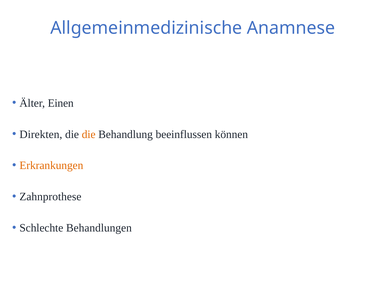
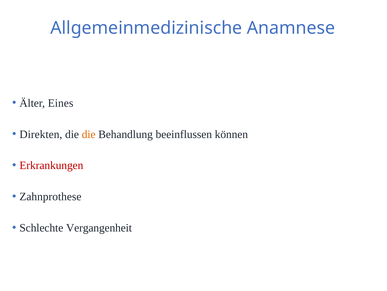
Einen: Einen -> Eines
Erkrankungen colour: orange -> red
Behandlungen: Behandlungen -> Vergangenheit
